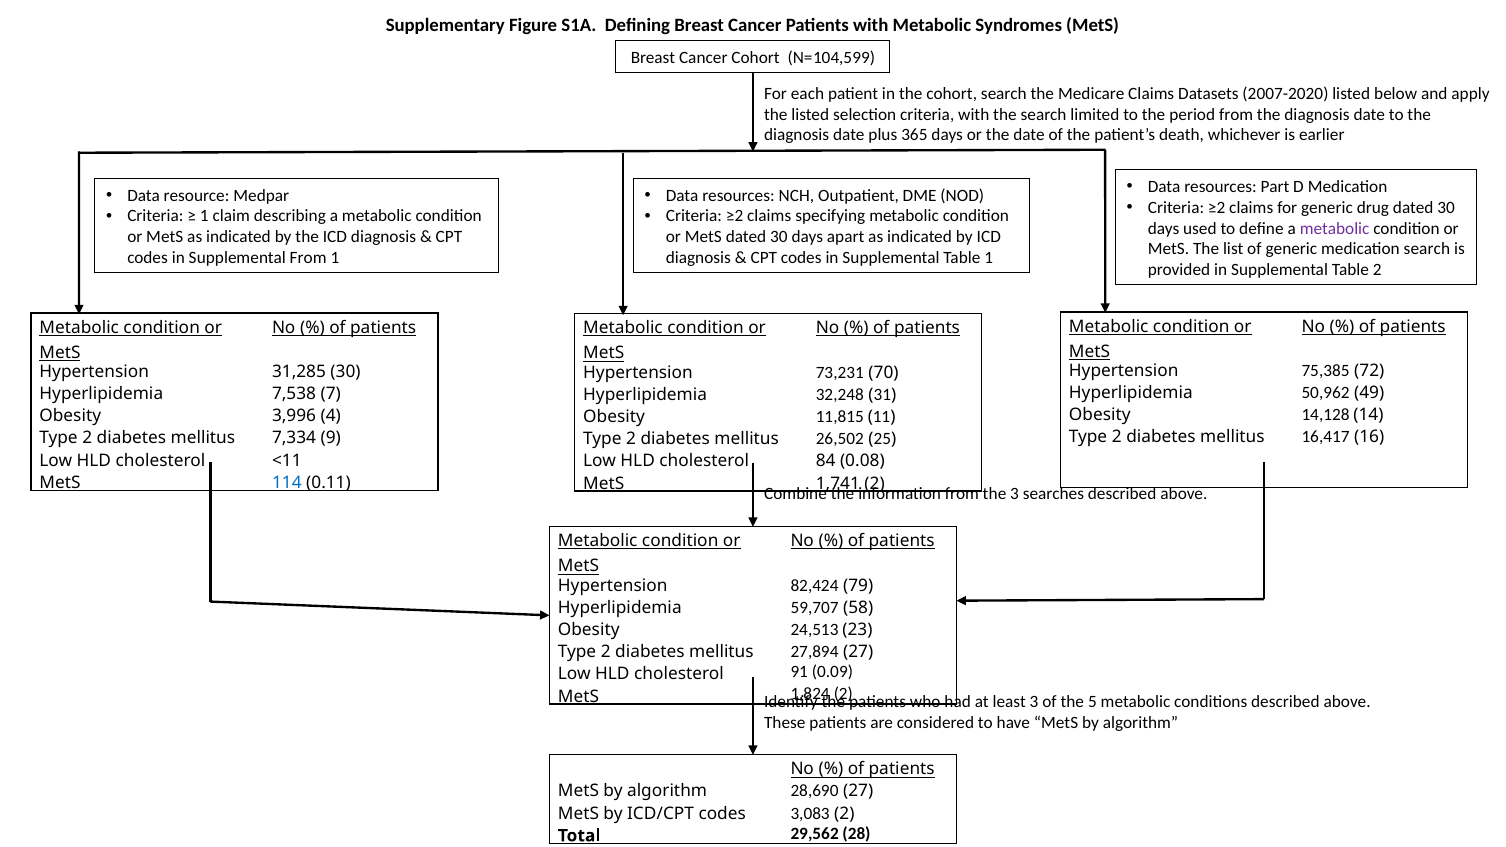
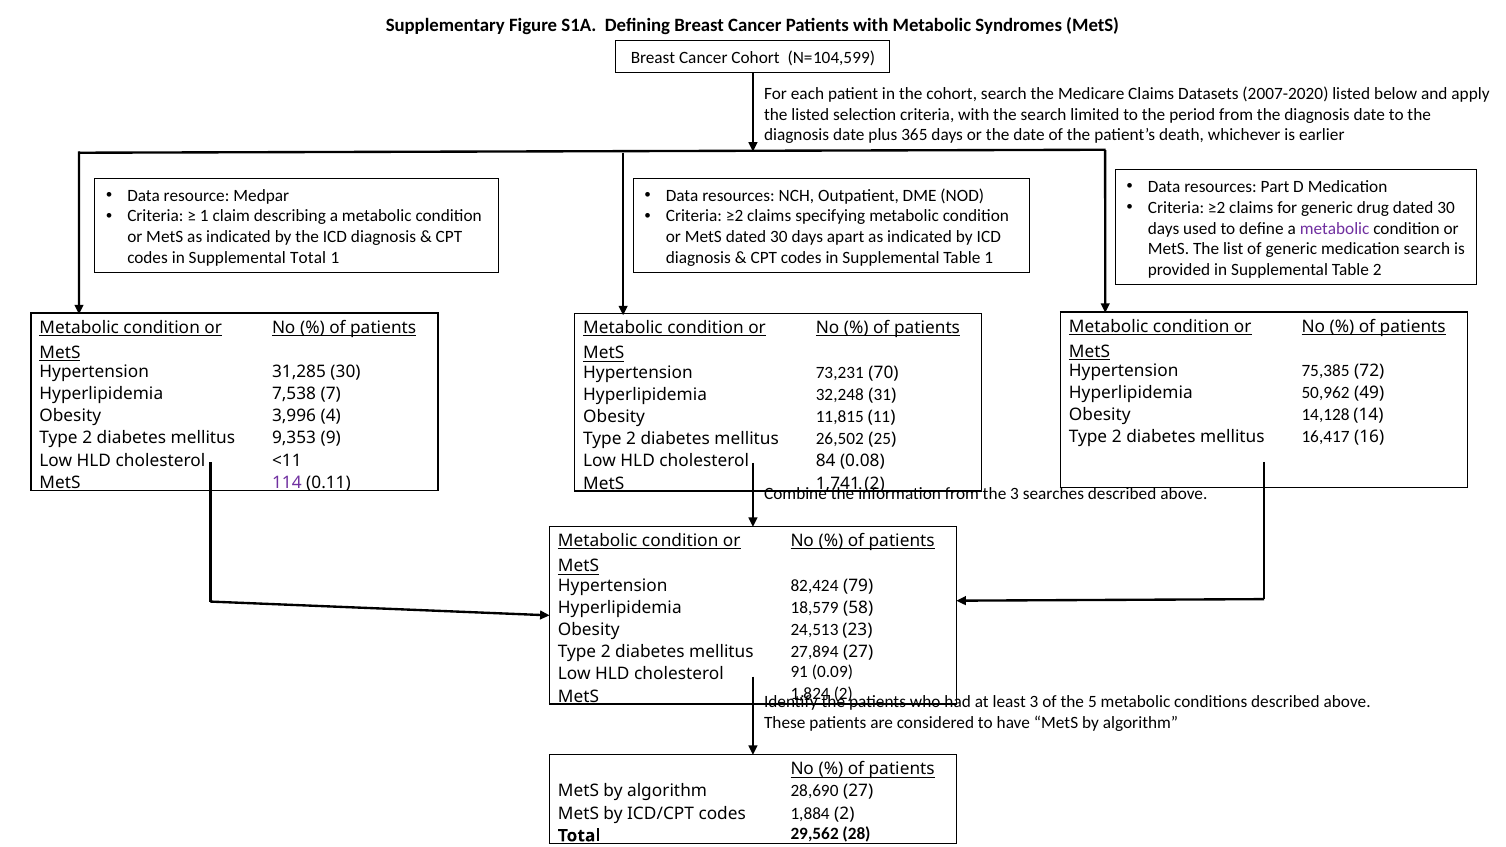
Supplemental From: From -> Total
7,334: 7,334 -> 9,353
114 colour: blue -> purple
59,707: 59,707 -> 18,579
3,083: 3,083 -> 1,884
